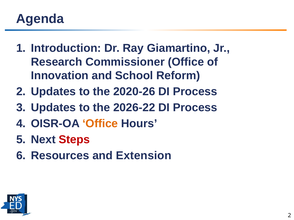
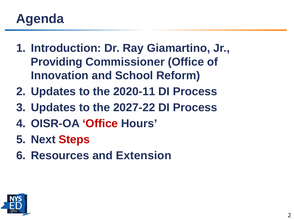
Research: Research -> Providing
2020-26: 2020-26 -> 2020-11
2026-22: 2026-22 -> 2027-22
Office at (100, 124) colour: orange -> red
